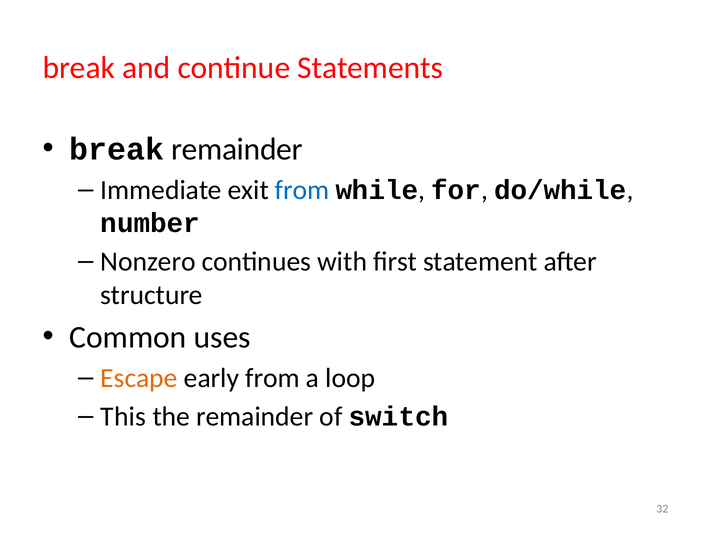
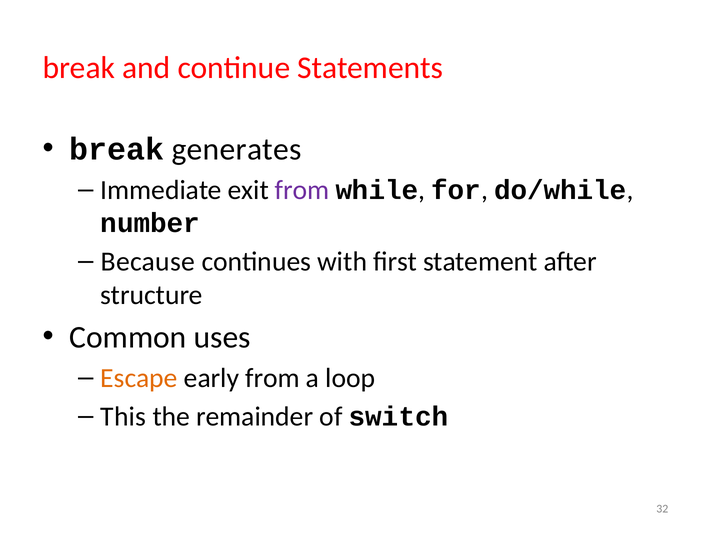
break remainder: remainder -> generates
from at (302, 190) colour: blue -> purple
Nonzero: Nonzero -> Because
